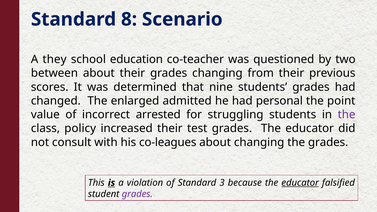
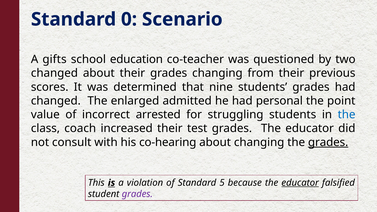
8: 8 -> 0
they: they -> gifts
between at (54, 73): between -> changed
the at (347, 115) colour: purple -> blue
policy: policy -> coach
co-leagues: co-leagues -> co-hearing
grades at (328, 142) underline: none -> present
3: 3 -> 5
